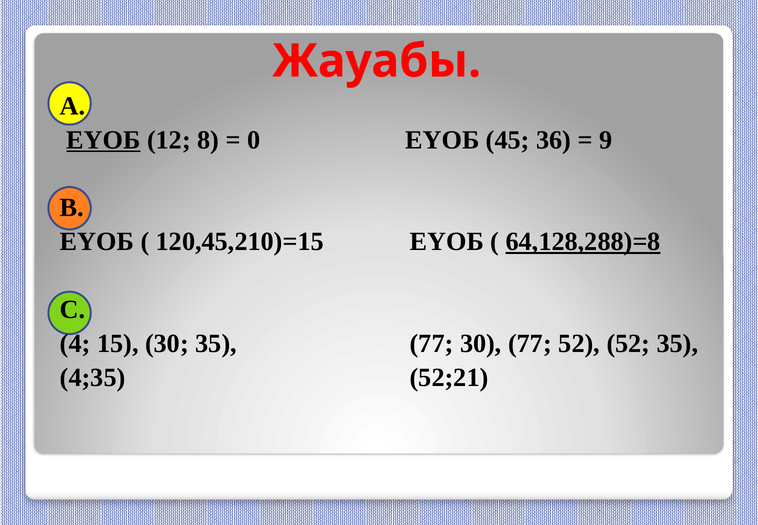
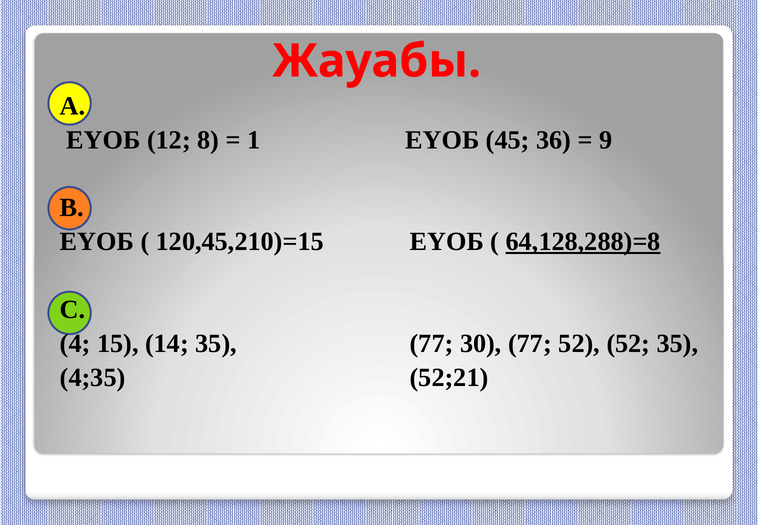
ЕҮОБ at (104, 140) underline: present -> none
0: 0 -> 1
15 30: 30 -> 14
